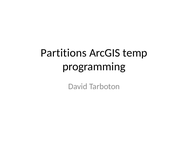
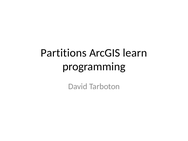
temp: temp -> learn
